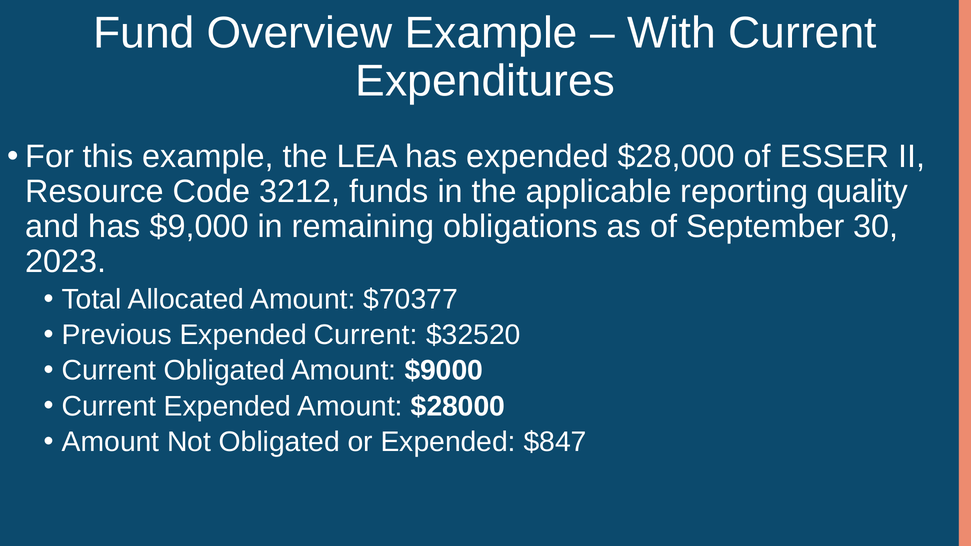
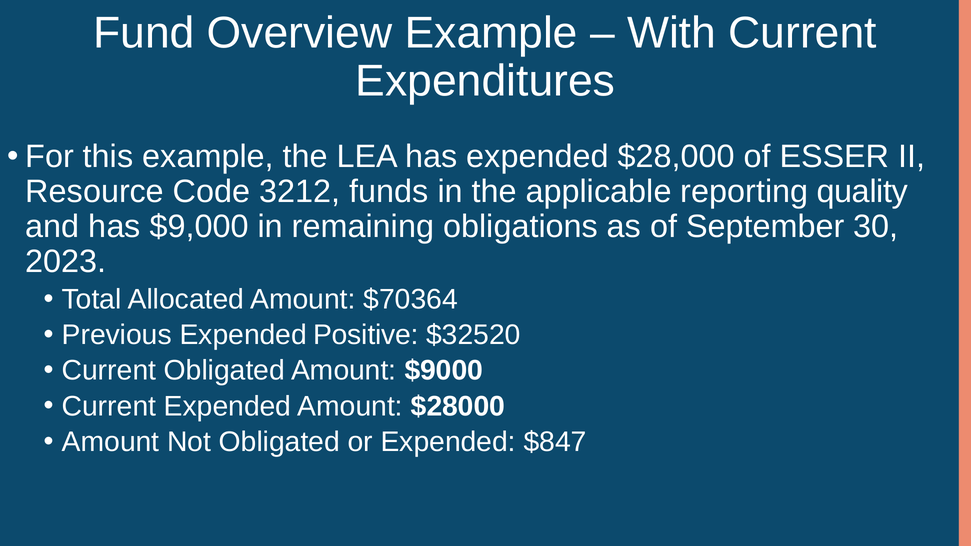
$70377: $70377 -> $70364
Expended Current: Current -> Positive
